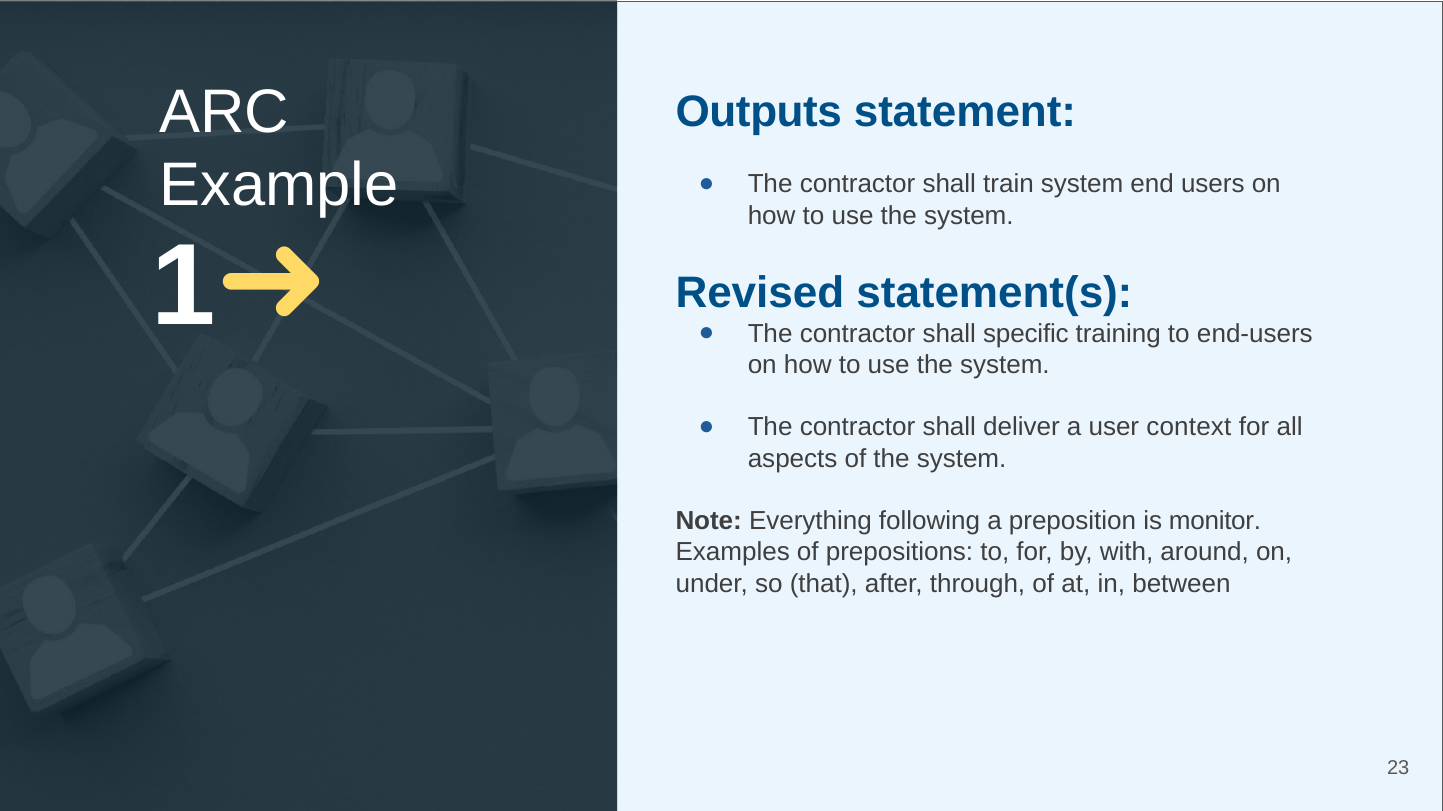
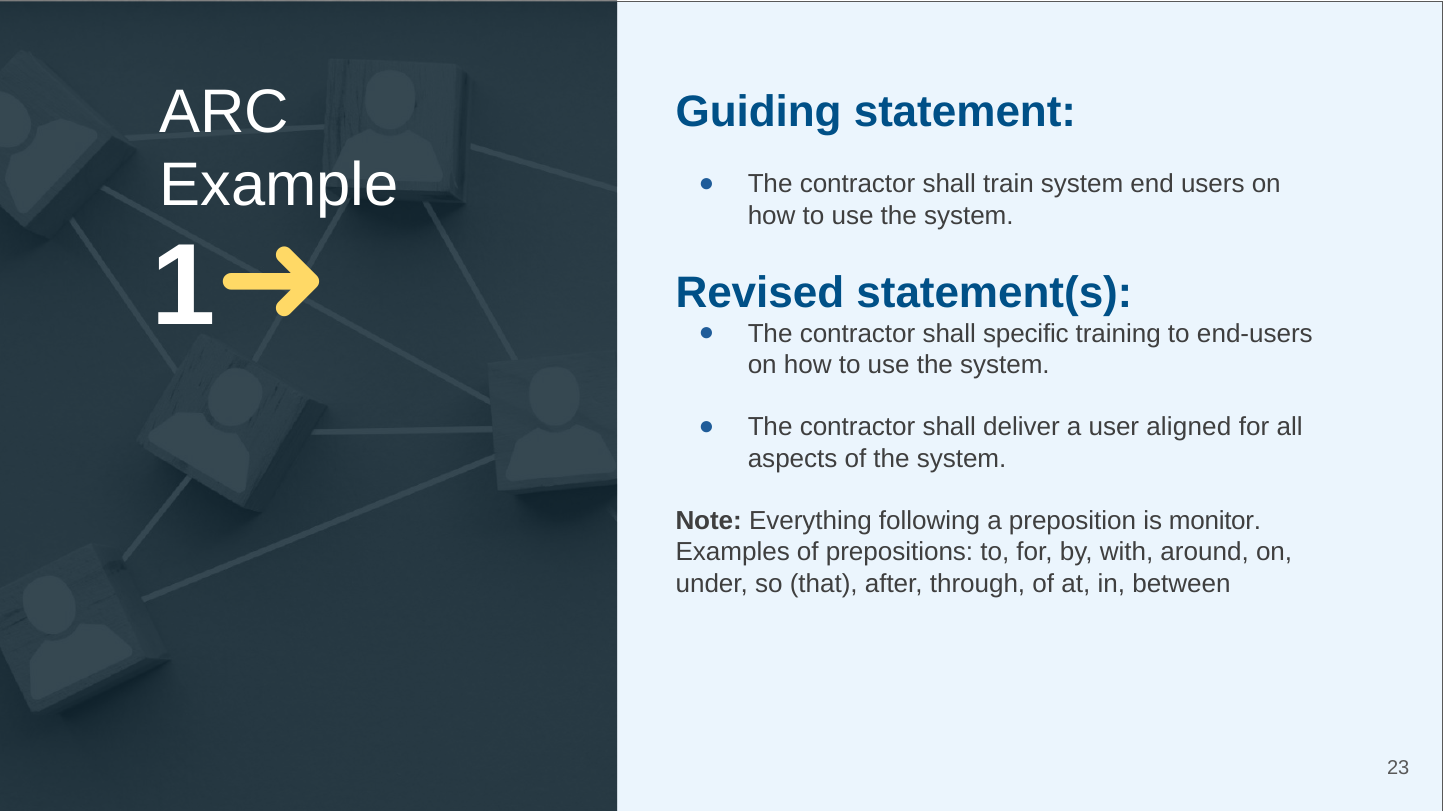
Outputs: Outputs -> Guiding
context: context -> aligned
